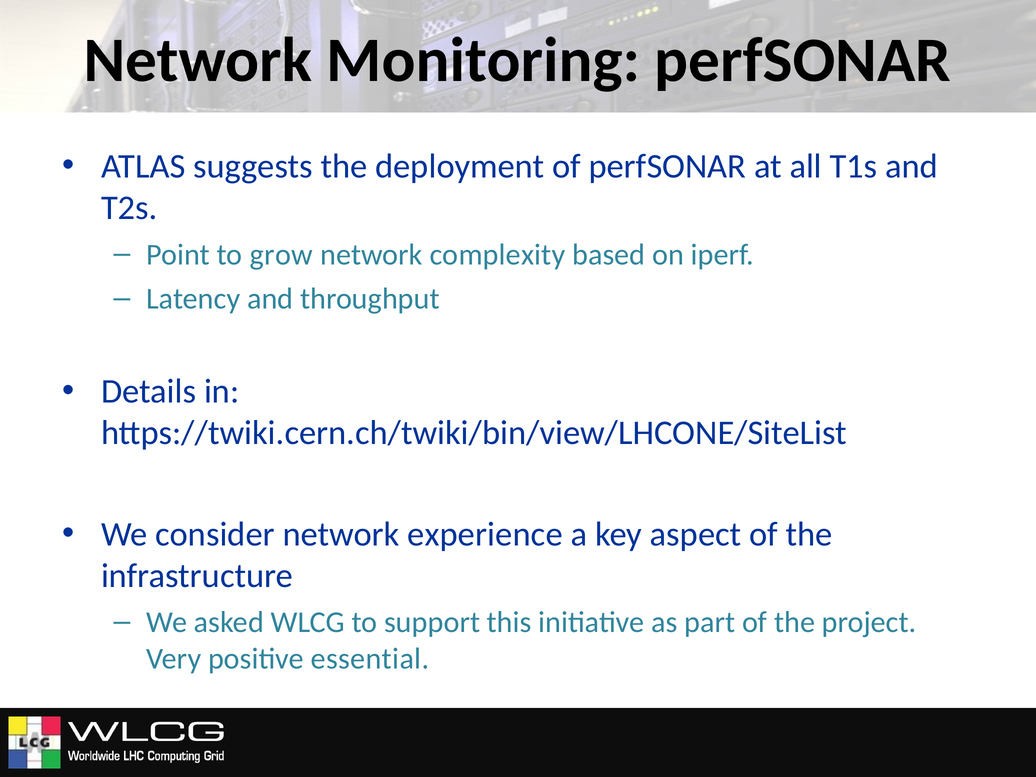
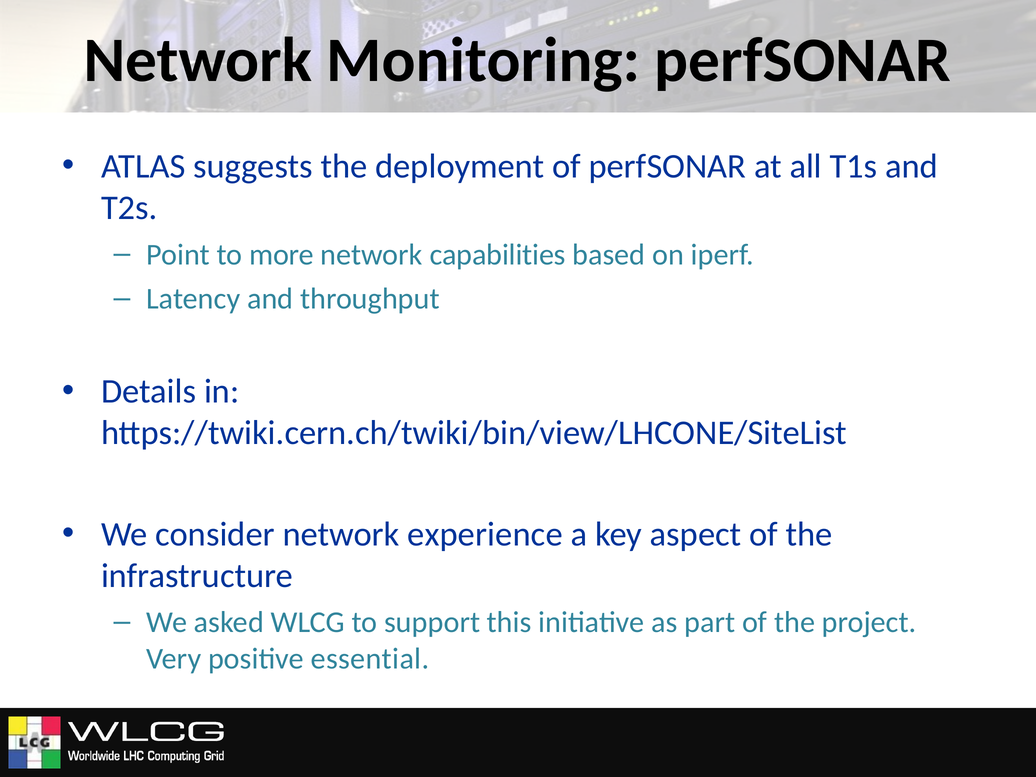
grow: grow -> more
complexity: complexity -> capabilities
